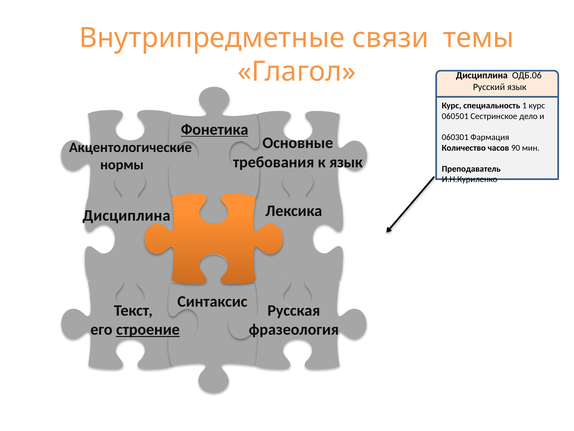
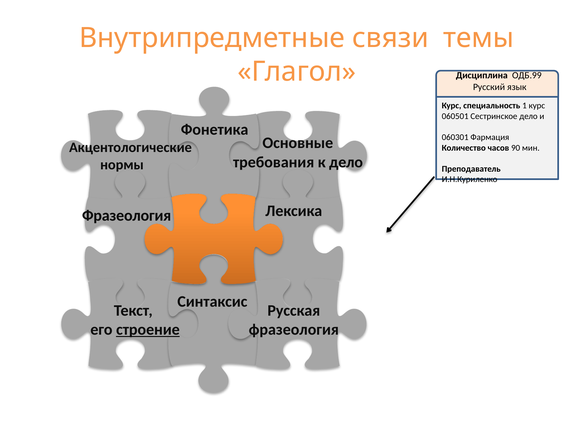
ОДБ.06: ОДБ.06 -> ОДБ.99
Фонетика underline: present -> none
к язык: язык -> дело
Дисциплина at (126, 215): Дисциплина -> Фразеология
